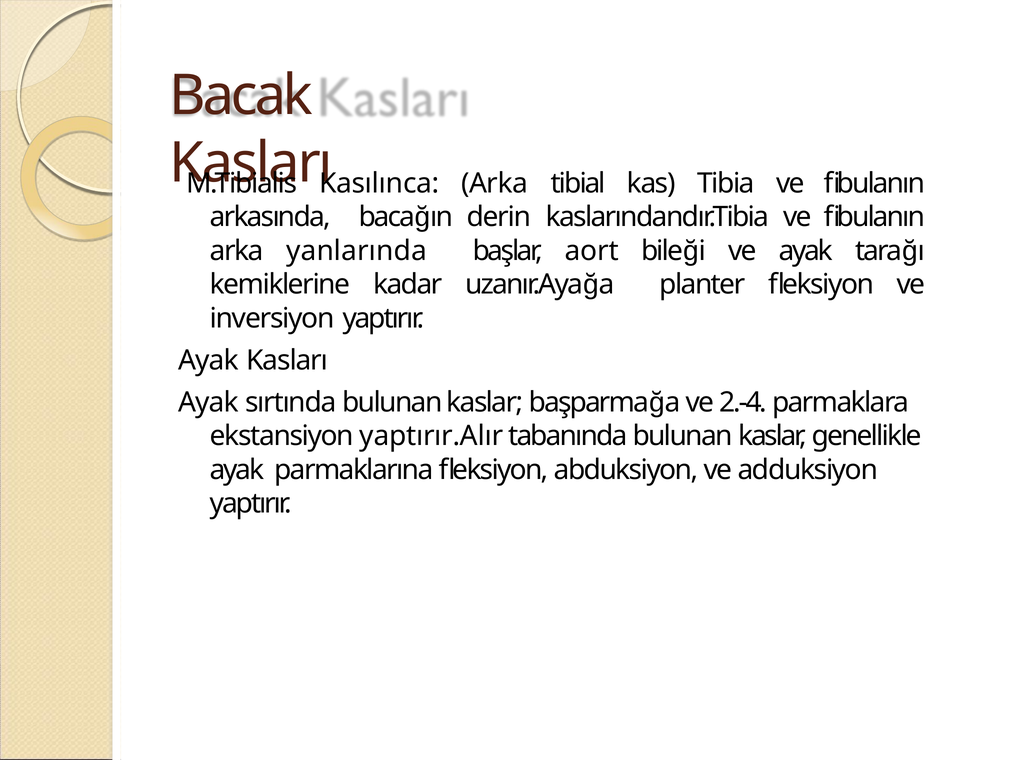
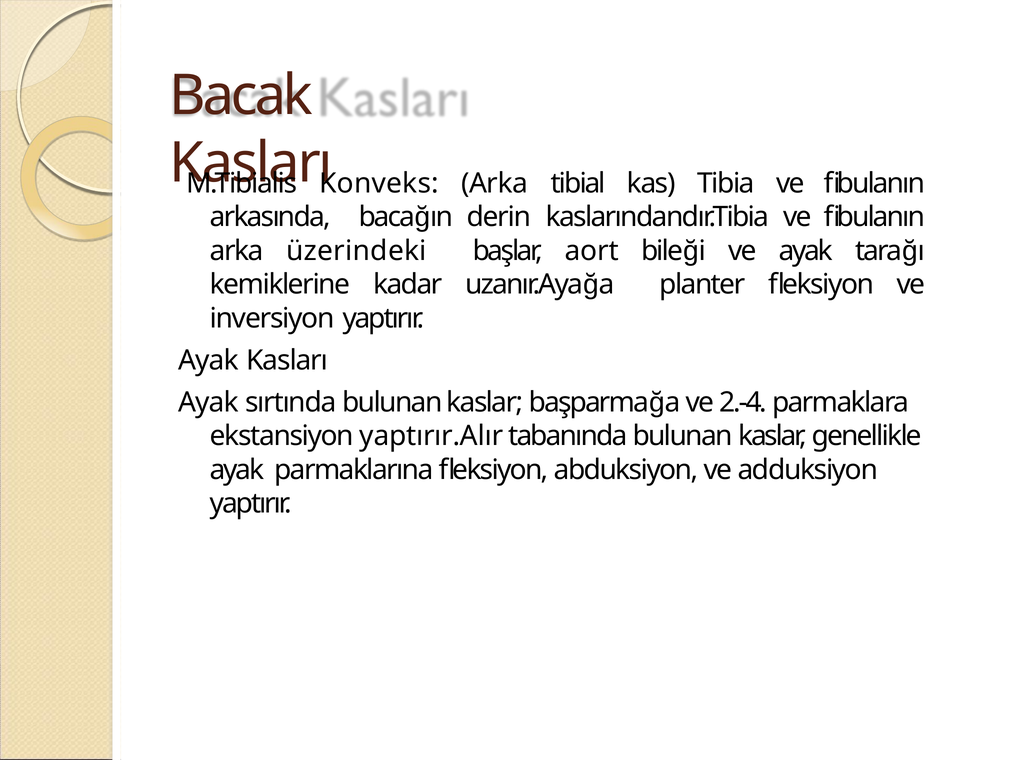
Kasılınca: Kasılınca -> Konveks
yanlarında: yanlarında -> üzerindeki
